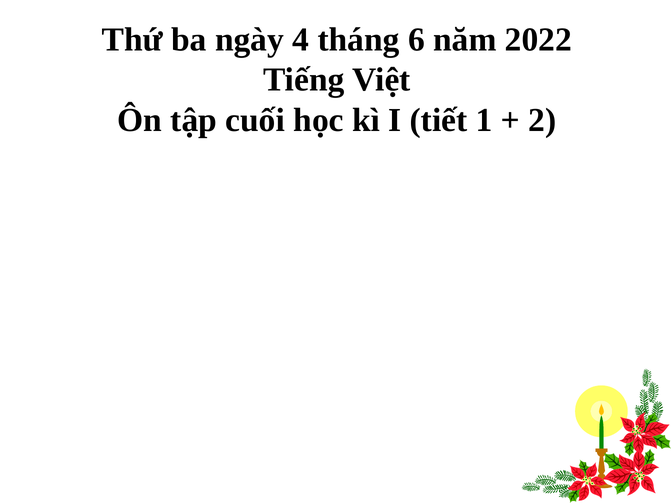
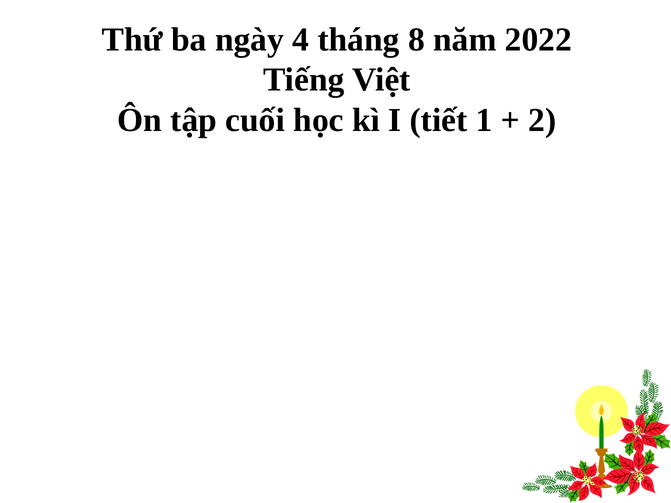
6: 6 -> 8
